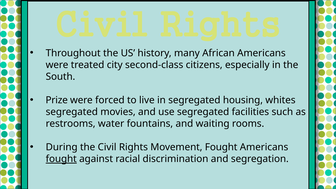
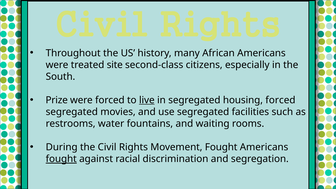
city: city -> site
live underline: none -> present
housing whites: whites -> forced
